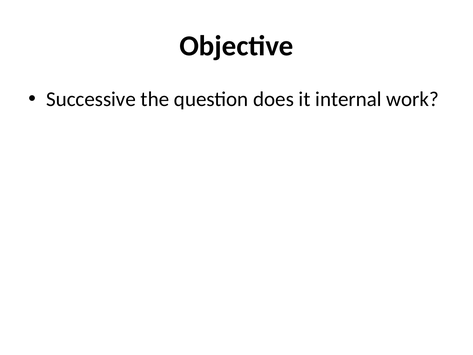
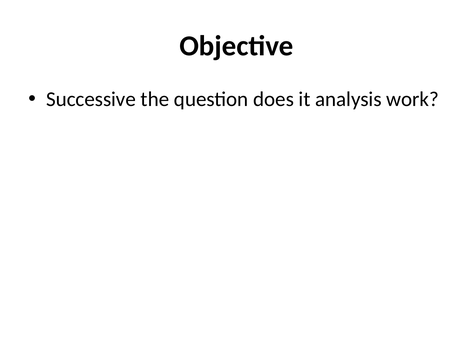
internal: internal -> analysis
